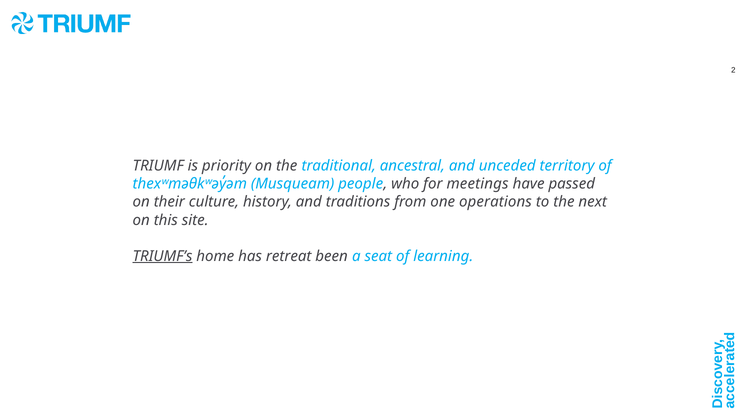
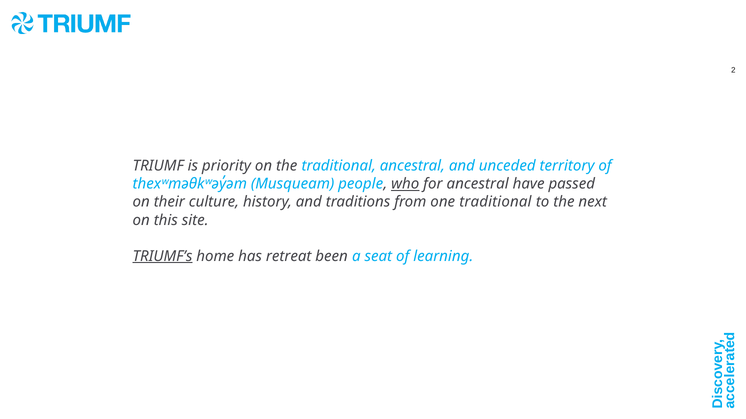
who underline: none -> present
for meetings: meetings -> ancestral
one operations: operations -> traditional
